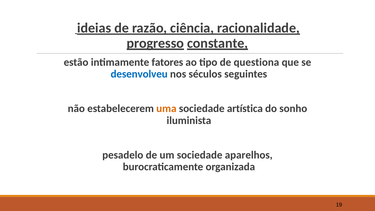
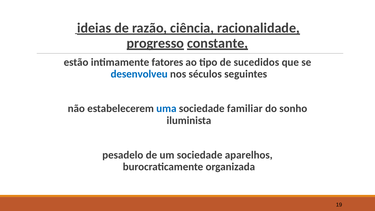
questiona: questiona -> sucedidos
uma colour: orange -> blue
artística: artística -> familiar
